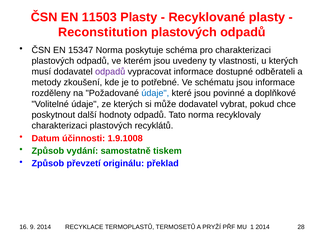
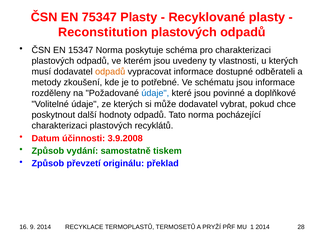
11503: 11503 -> 75347
odpadů at (110, 72) colour: purple -> orange
recyklovaly: recyklovaly -> pocházející
1.9.1008: 1.9.1008 -> 3.9.2008
